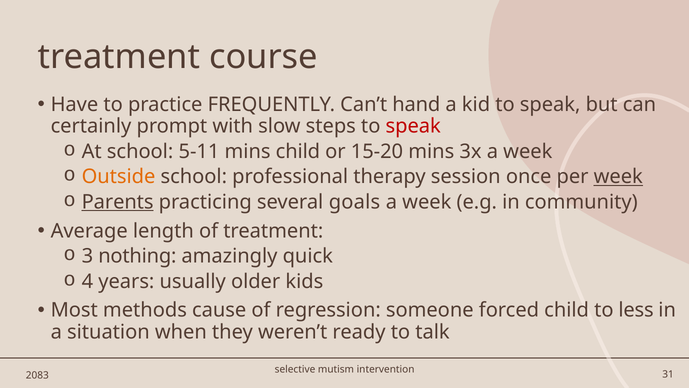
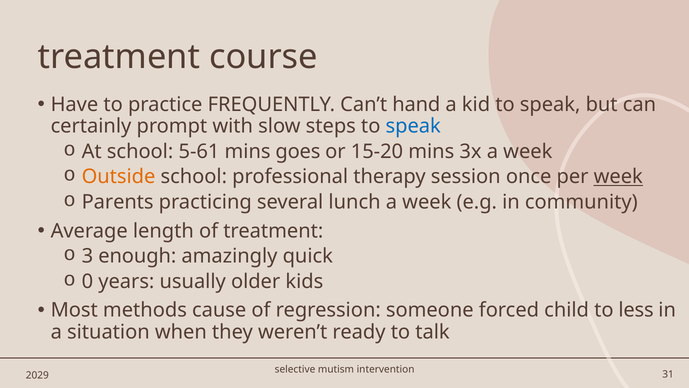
speak at (413, 126) colour: red -> blue
5-11: 5-11 -> 5-61
mins child: child -> goes
Parents underline: present -> none
goals: goals -> lunch
nothing: nothing -> enough
4: 4 -> 0
2083: 2083 -> 2029
